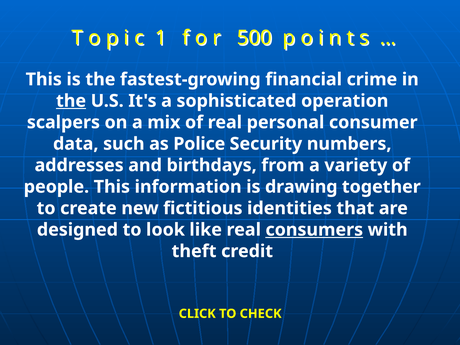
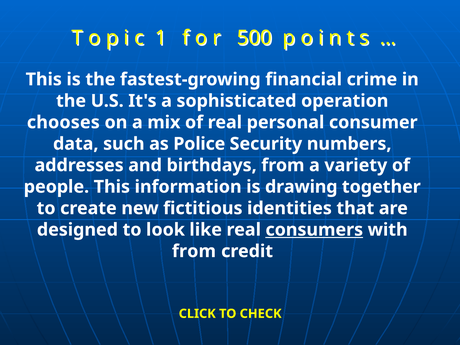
the at (71, 101) underline: present -> none
scalpers: scalpers -> chooses
theft at (194, 251): theft -> from
